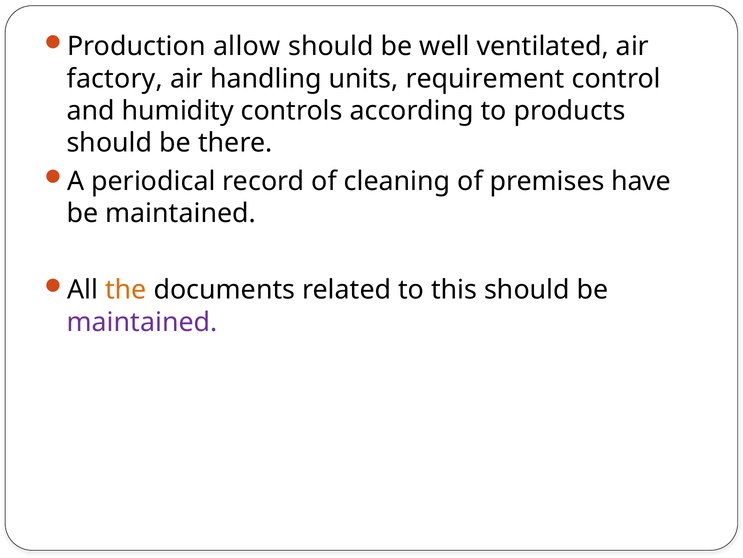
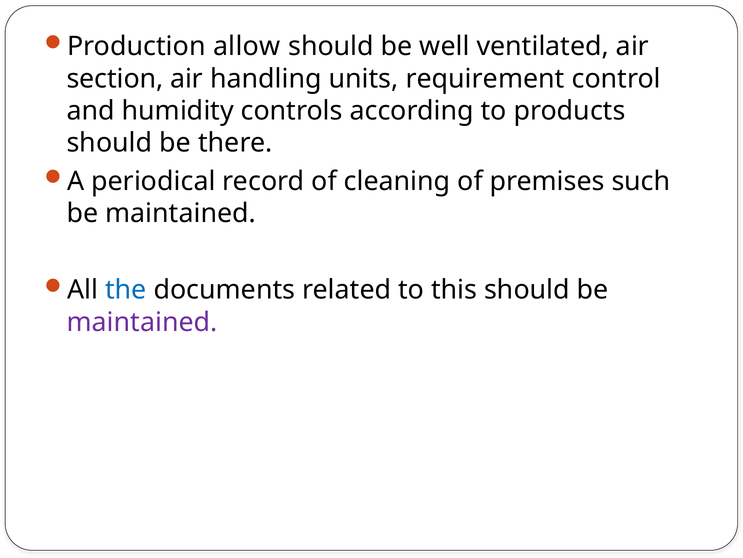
factory: factory -> section
have: have -> such
the colour: orange -> blue
